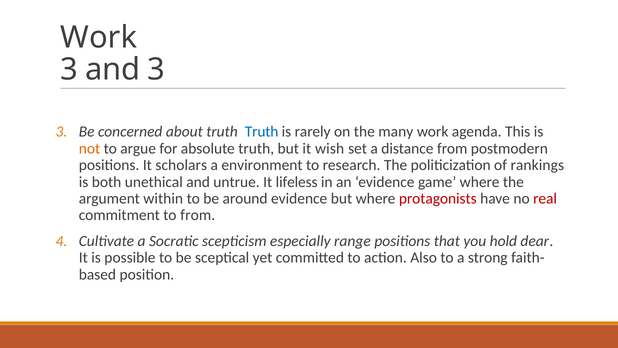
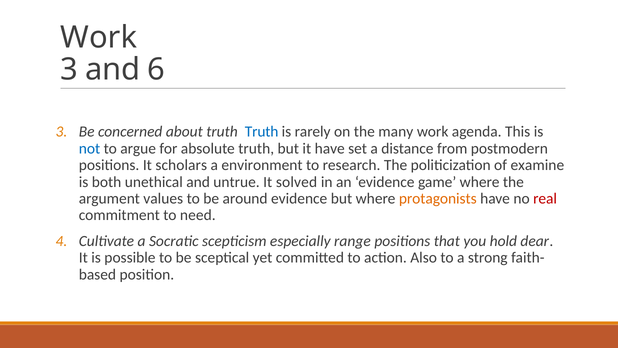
and 3: 3 -> 6
not colour: orange -> blue
it wish: wish -> have
rankings: rankings -> examine
lifeless: lifeless -> solved
within: within -> values
protagonists colour: red -> orange
to from: from -> need
